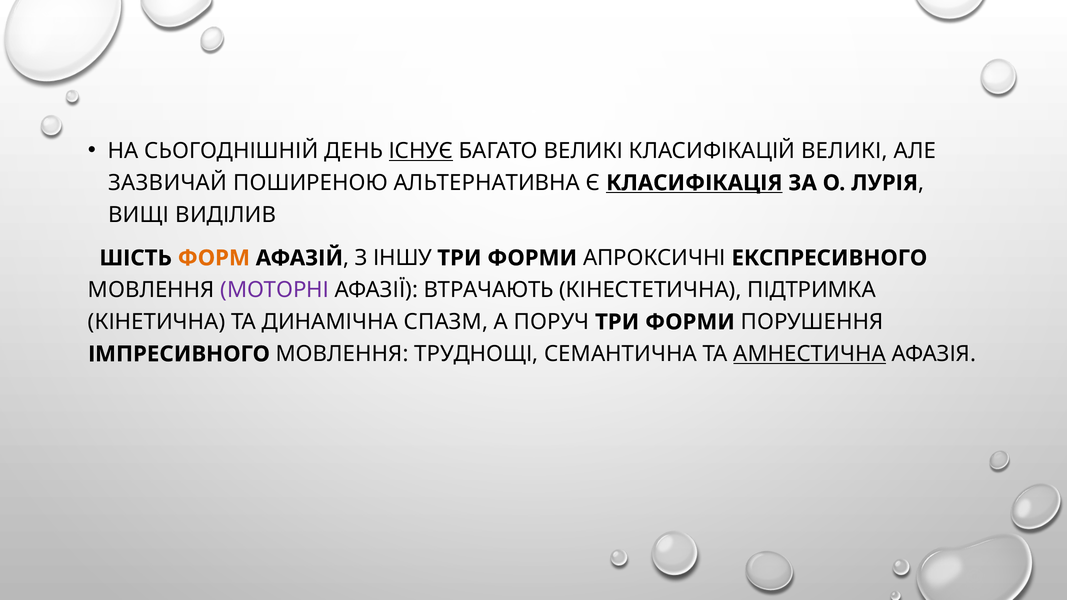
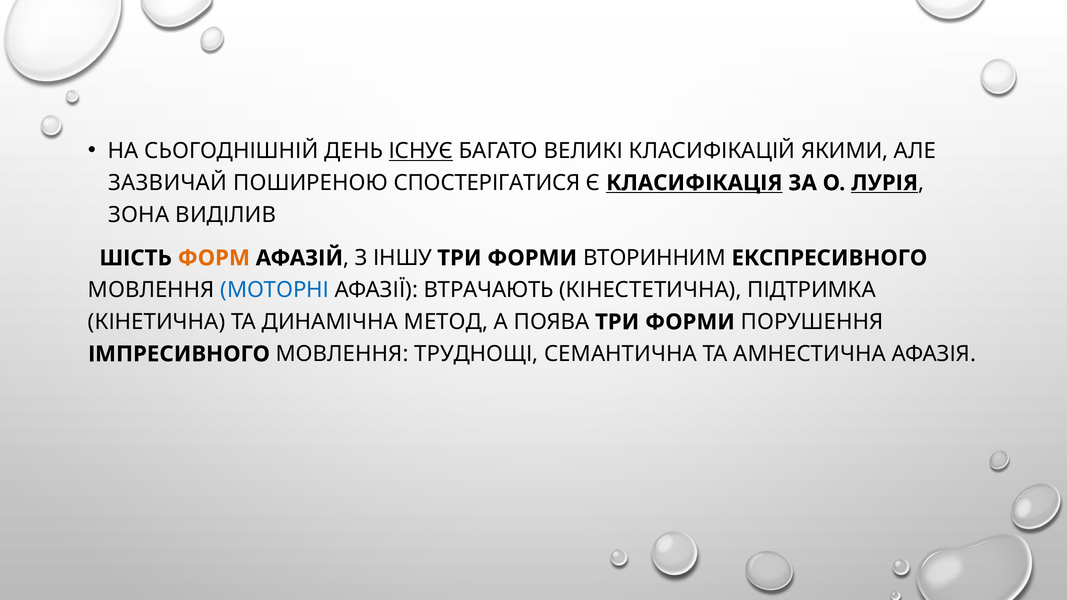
КЛАСИФІКАЦІЙ ВЕЛИКІ: ВЕЛИКІ -> ЯКИМИ
АЛЬТЕРНАТИВНА: АЛЬТЕРНАТИВНА -> СПОСТЕРІГАТИСЯ
ЛУРІЯ underline: none -> present
ВИЩІ: ВИЩІ -> ЗОНА
АПРОКСИЧНІ: АПРОКСИЧНІ -> ВТОРИННИМ
МОТОРНІ colour: purple -> blue
СПАЗМ: СПАЗМ -> МЕТОД
ПОРУЧ: ПОРУЧ -> ПОЯВА
АМНЕСТИЧНА underline: present -> none
